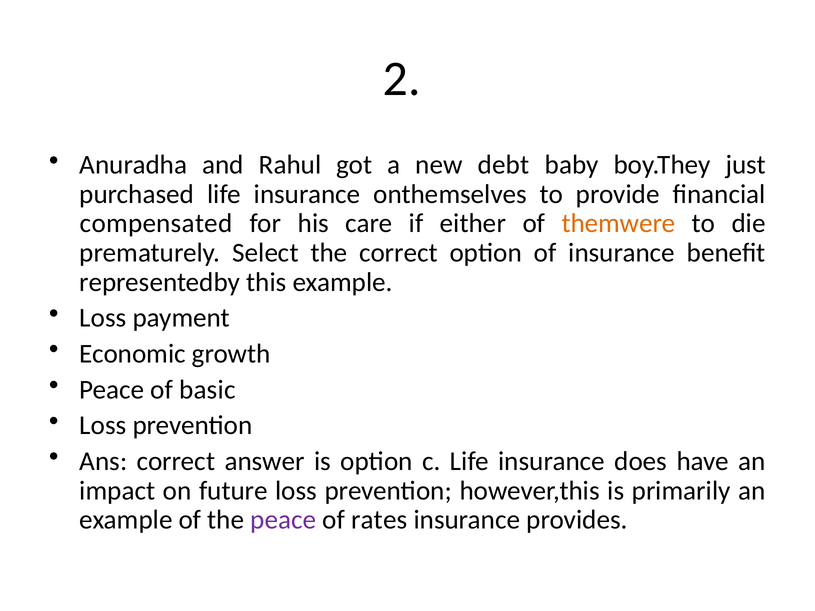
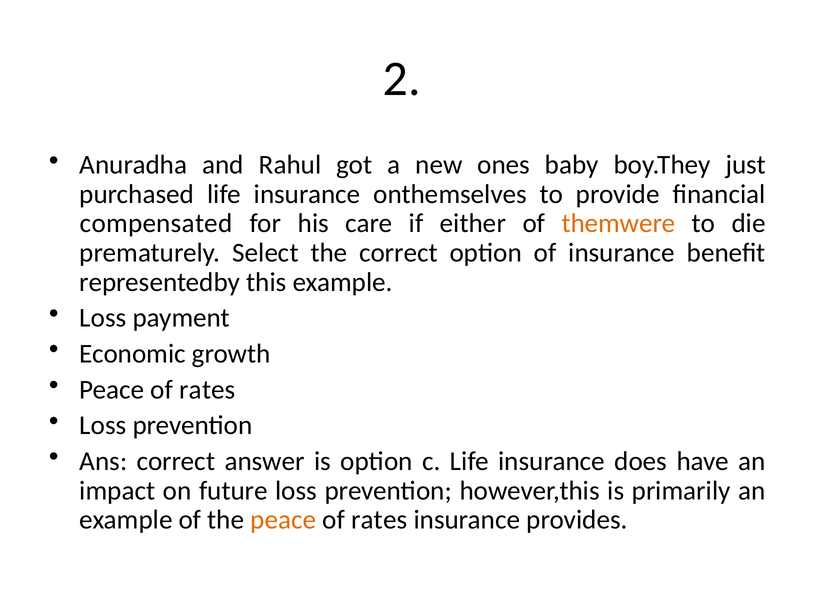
debt: debt -> ones
basic at (207, 390): basic -> rates
peace at (283, 520) colour: purple -> orange
